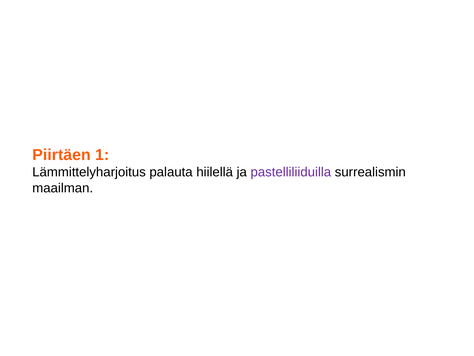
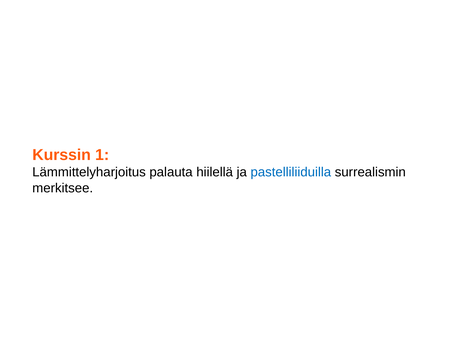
Piirtäen: Piirtäen -> Kurssin
pastelliliiduilla colour: purple -> blue
maailman: maailman -> merkitsee
